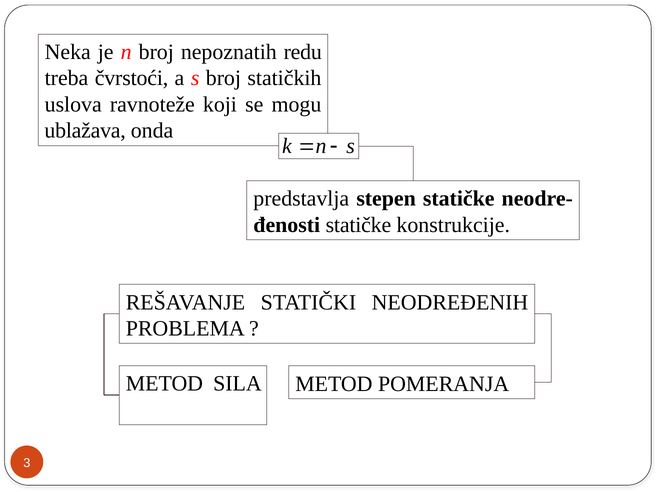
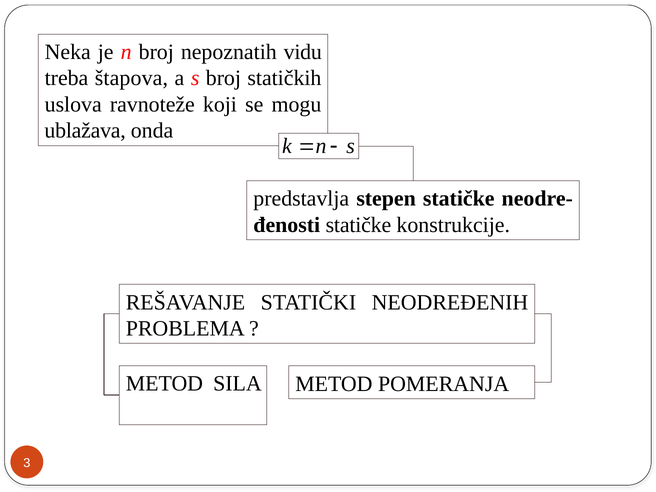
redu: redu -> vidu
čvrstoći: čvrstoći -> štapova
